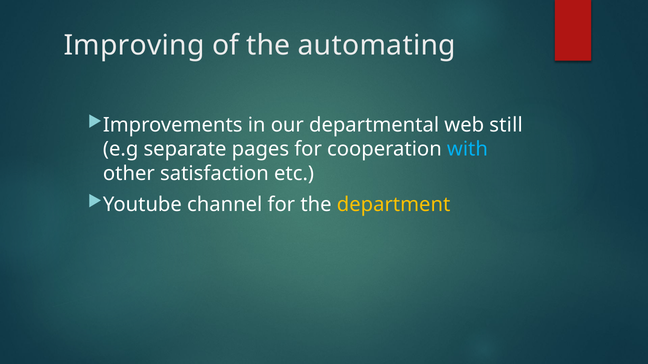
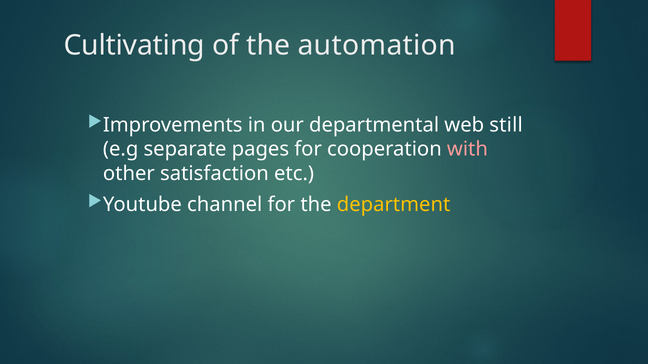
Improving: Improving -> Cultivating
automating: automating -> automation
with colour: light blue -> pink
